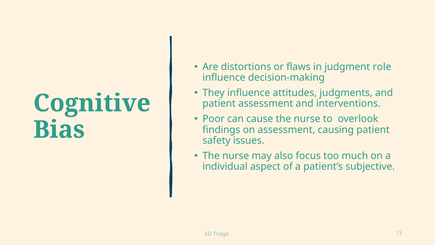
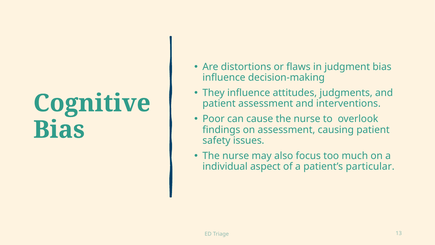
judgment role: role -> bias
subjective: subjective -> particular
